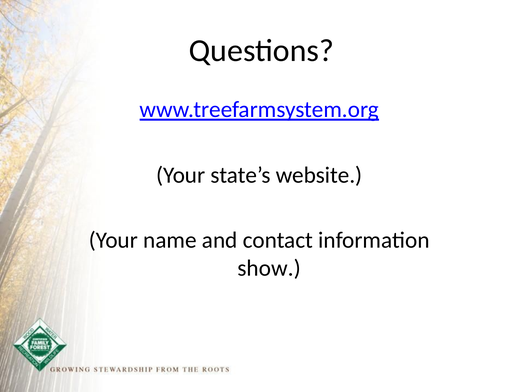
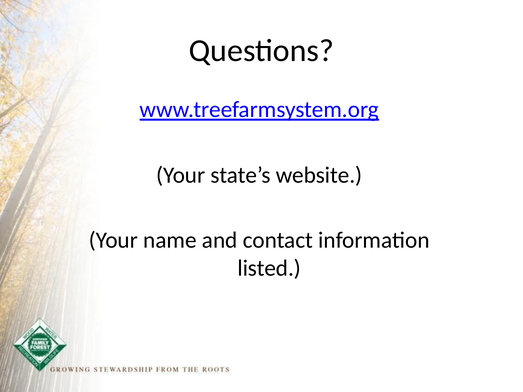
show: show -> listed
